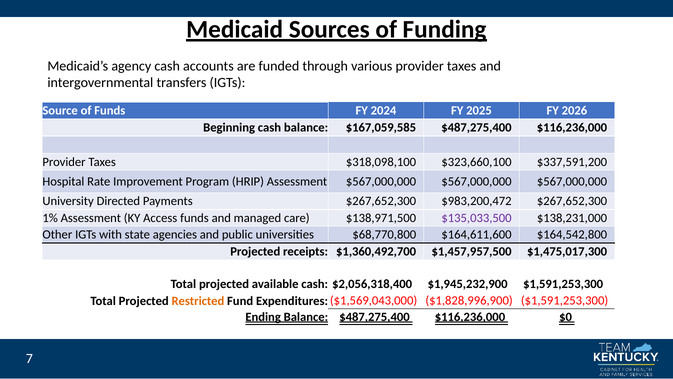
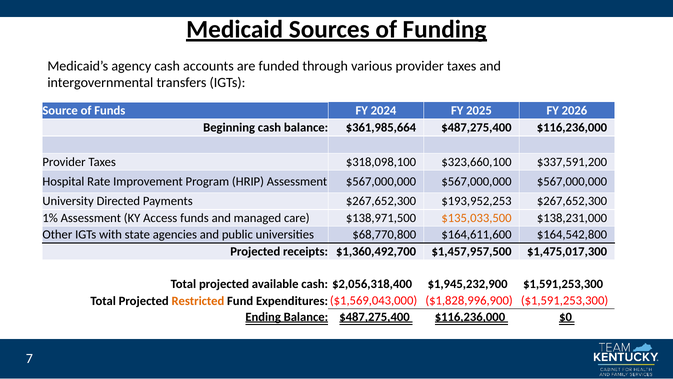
$167,059,585: $167,059,585 -> $361,985,664
$983,200,472: $983,200,472 -> $193,952,253
$135,033,500 colour: purple -> orange
